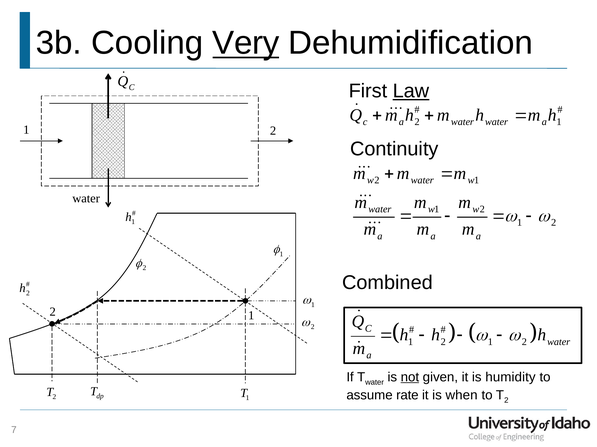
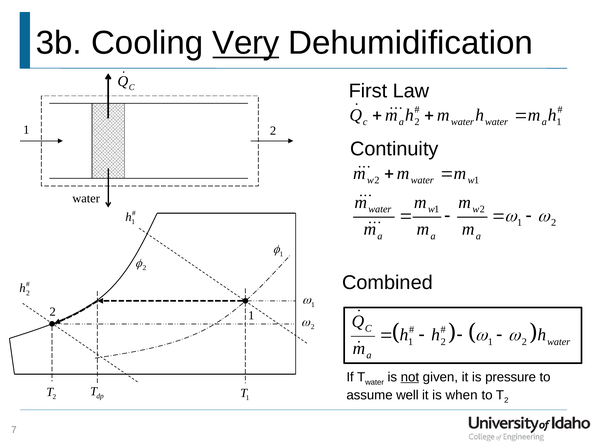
Law underline: present -> none
humidity: humidity -> pressure
rate: rate -> well
